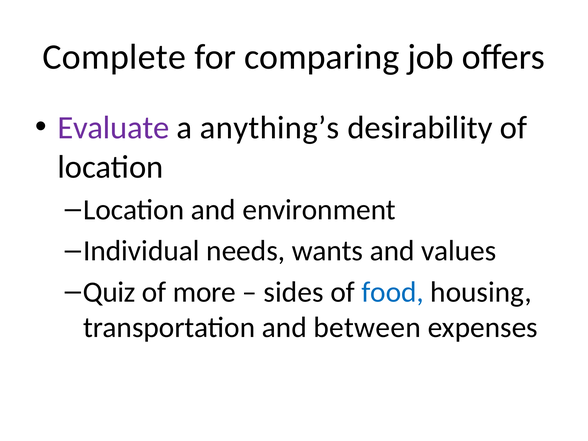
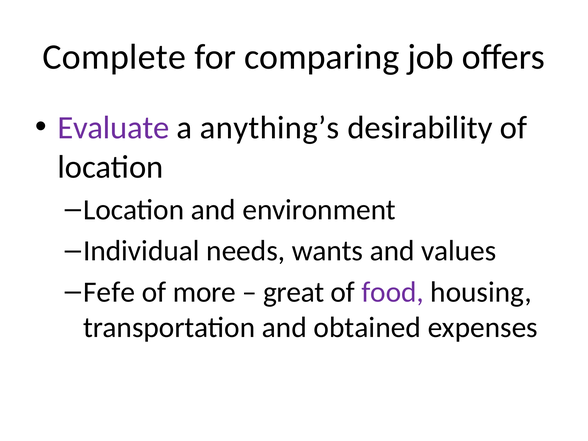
Quiz: Quiz -> Fefe
sides: sides -> great
food colour: blue -> purple
between: between -> obtained
